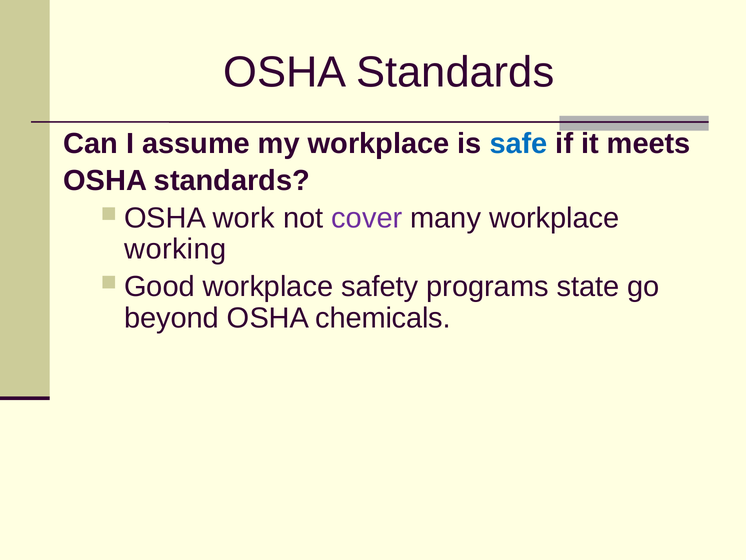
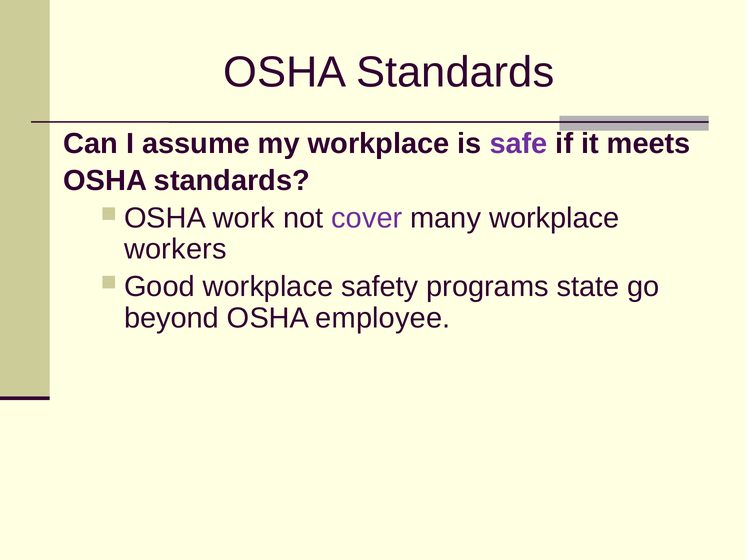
safe colour: blue -> purple
working: working -> workers
chemicals: chemicals -> employee
